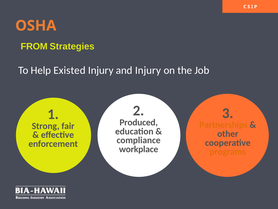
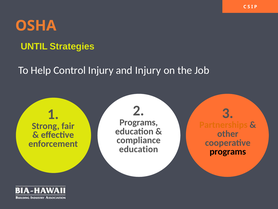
FROM: FROM -> UNTIL
Existed: Existed -> Control
Produced at (139, 122): Produced -> Programs
workplace at (139, 149): workplace -> education
programs at (228, 151) colour: orange -> black
